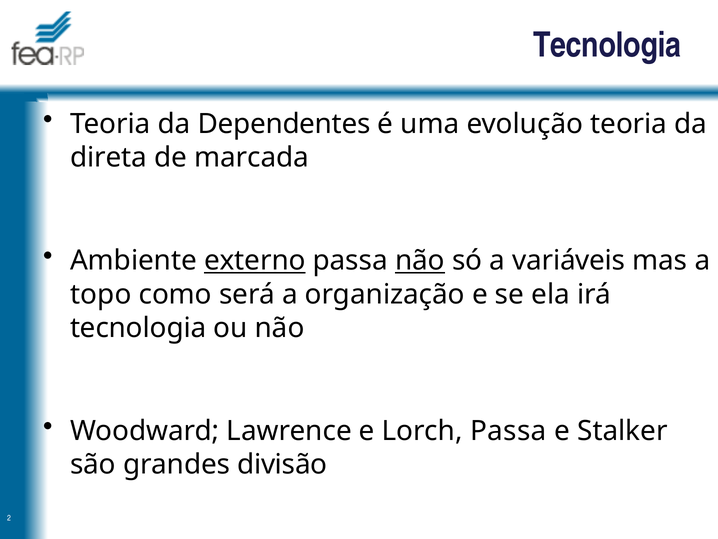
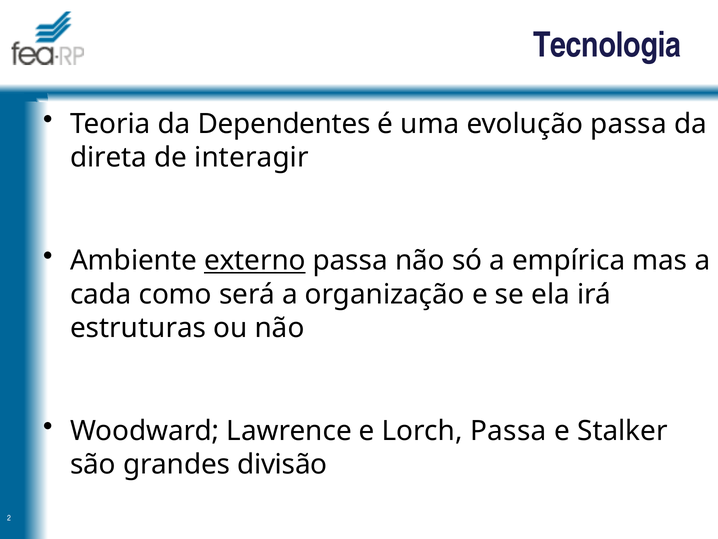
evolução teoria: teoria -> passa
marcada: marcada -> interagir
não at (420, 260) underline: present -> none
variáveis: variáveis -> empírica
topo: topo -> cada
tecnologia at (138, 328): tecnologia -> estruturas
